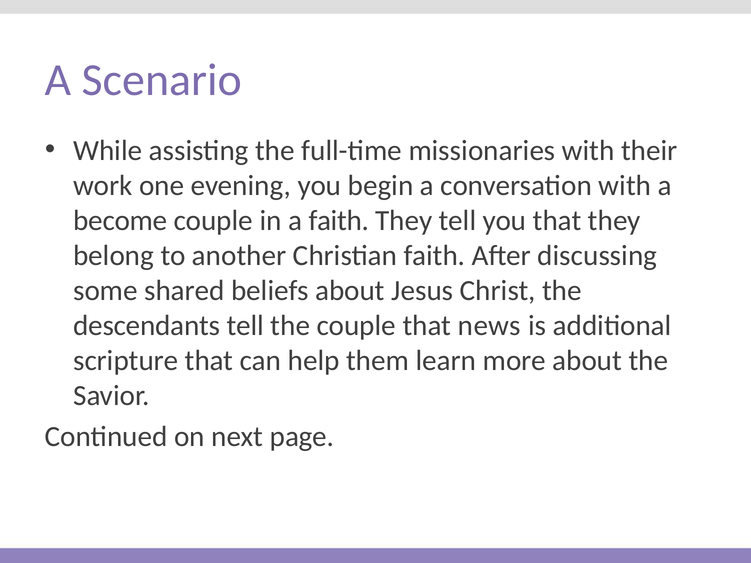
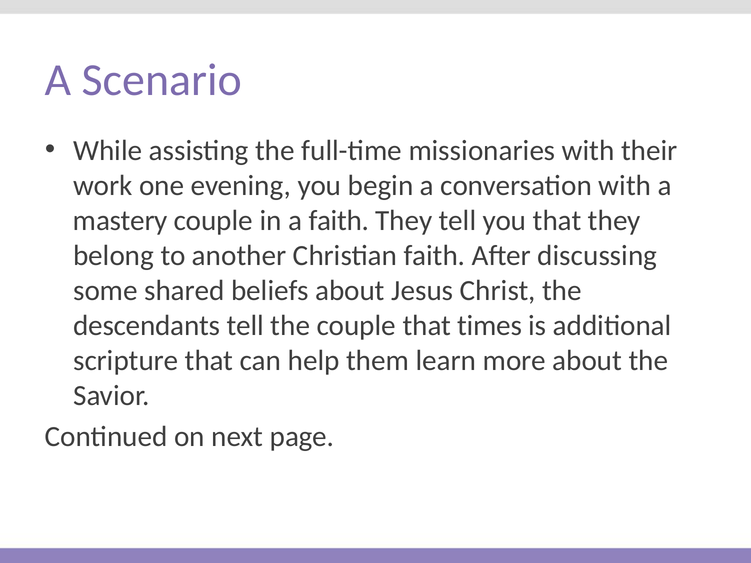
become: become -> mastery
news: news -> times
